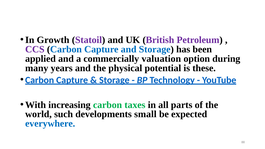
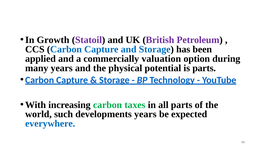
CCS colour: purple -> black
is these: these -> parts
developments small: small -> years
